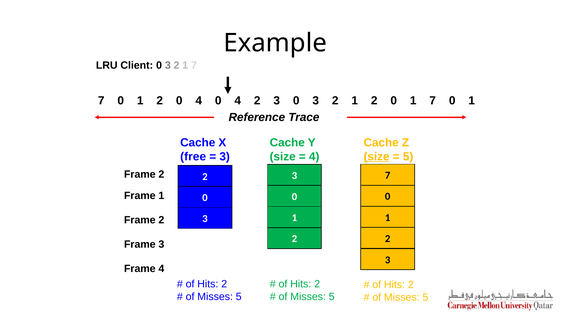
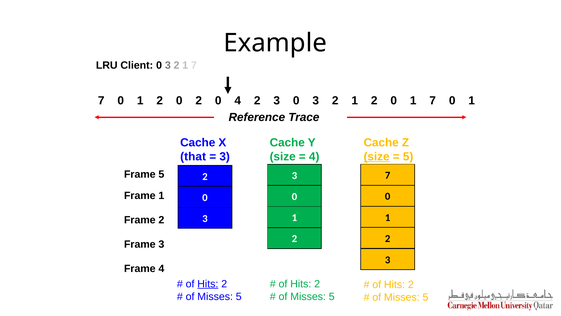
2 0 4: 4 -> 2
free: free -> that
2 at (161, 174): 2 -> 5
Hits at (208, 284) underline: none -> present
